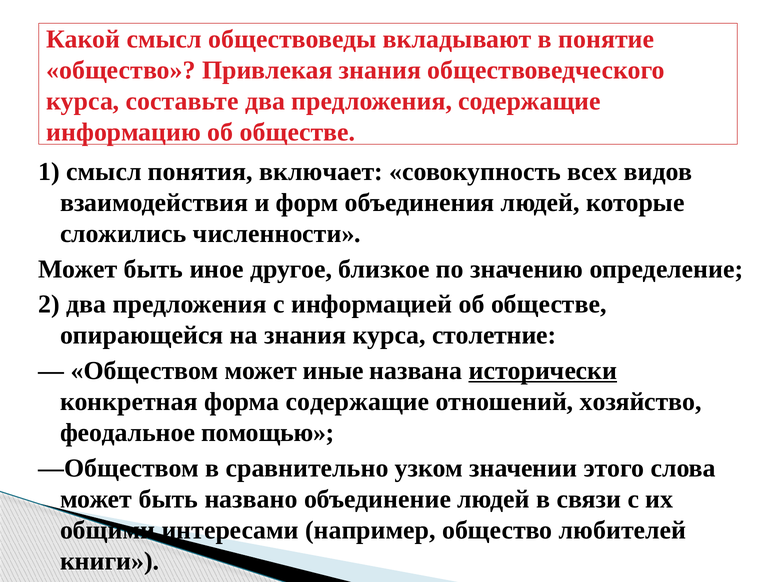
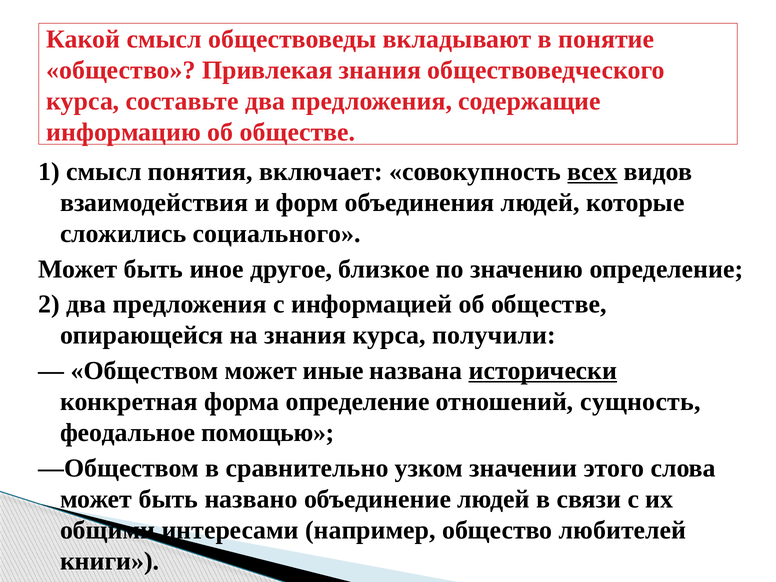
всех underline: none -> present
численности: численности -> социального
столетние: столетние -> получили
форма содержащие: содержащие -> определение
хозяйство: хозяйство -> сущность
